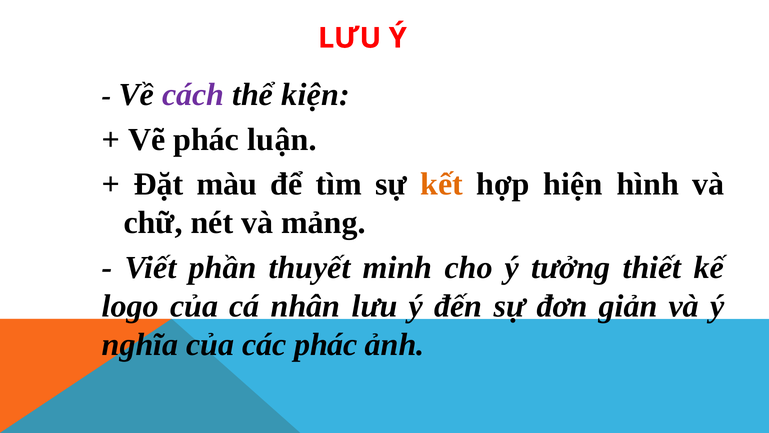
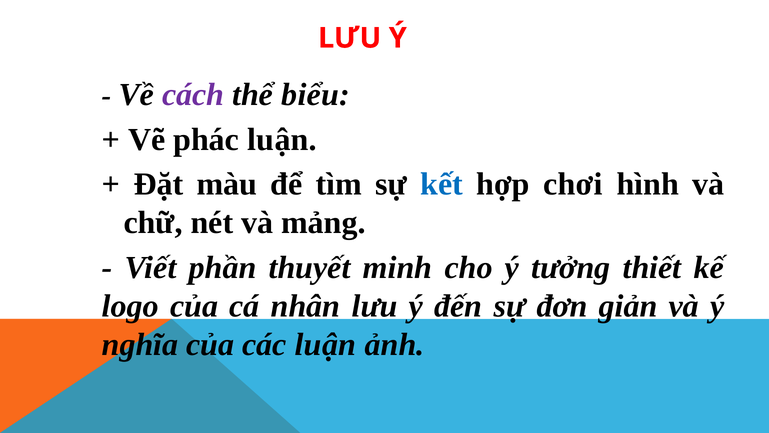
kiện: kiện -> biểu
kết colour: orange -> blue
hiện: hiện -> chơi
các phác: phác -> luận
